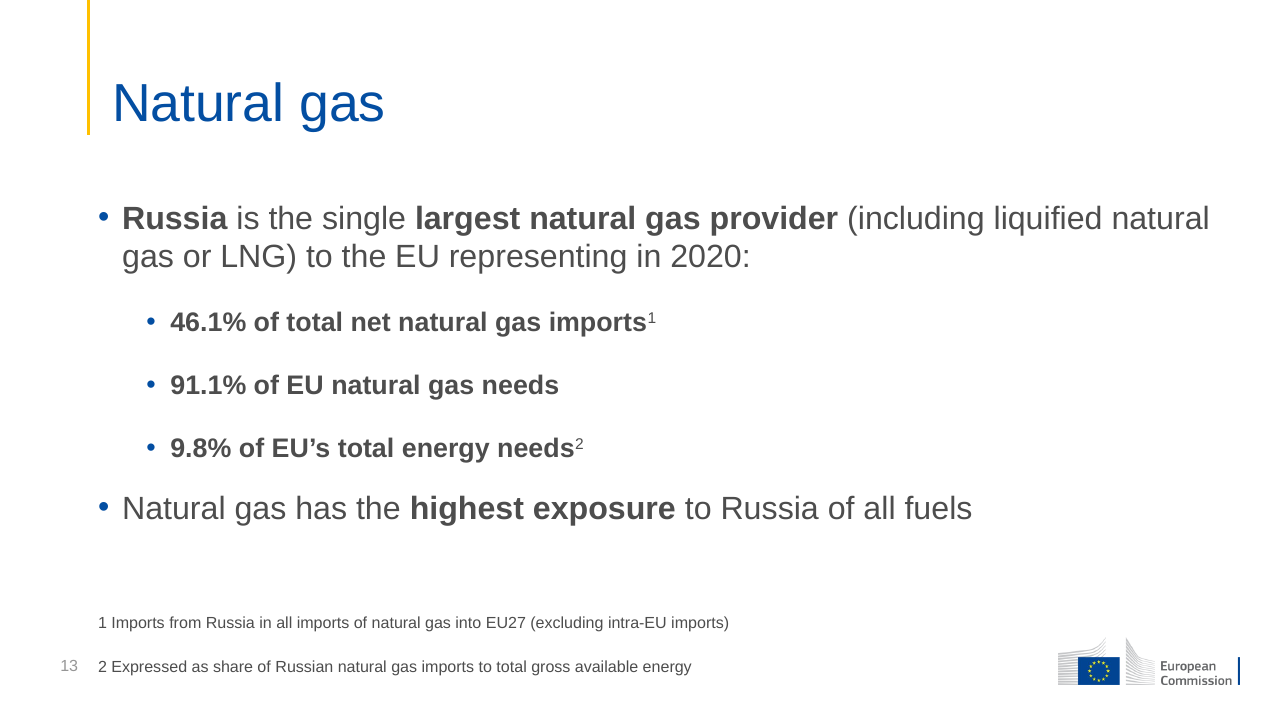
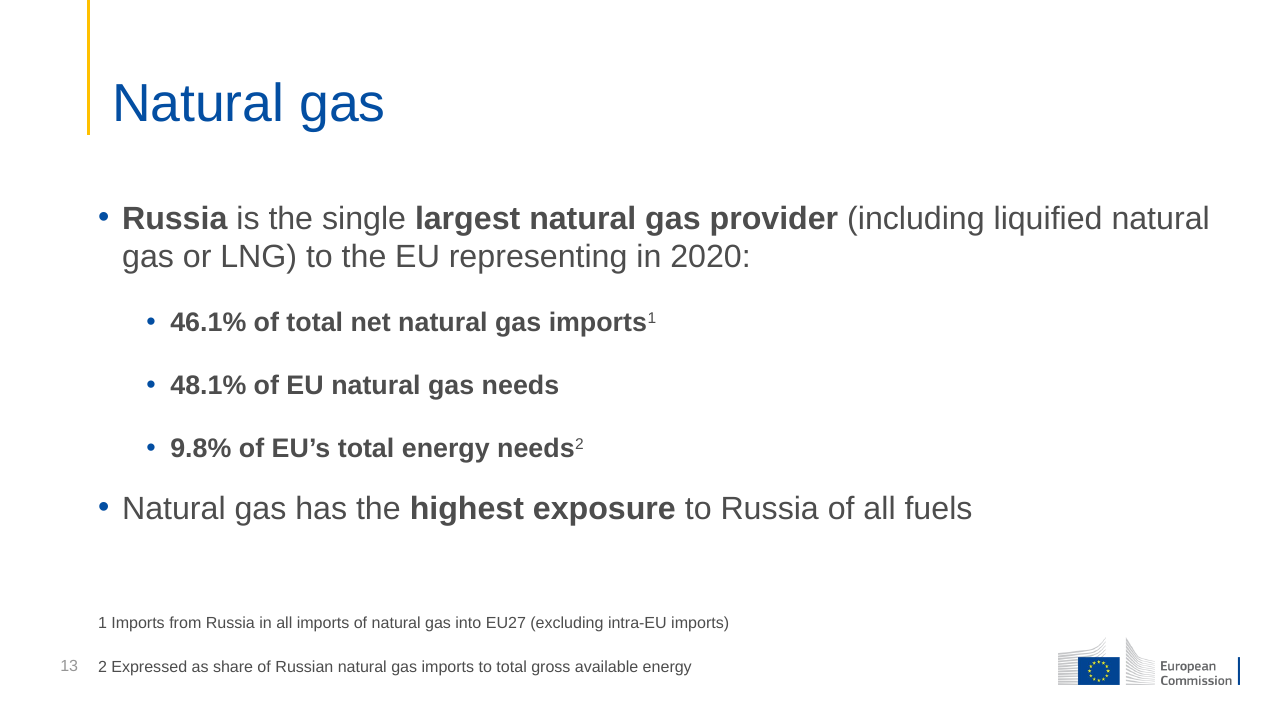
91.1%: 91.1% -> 48.1%
